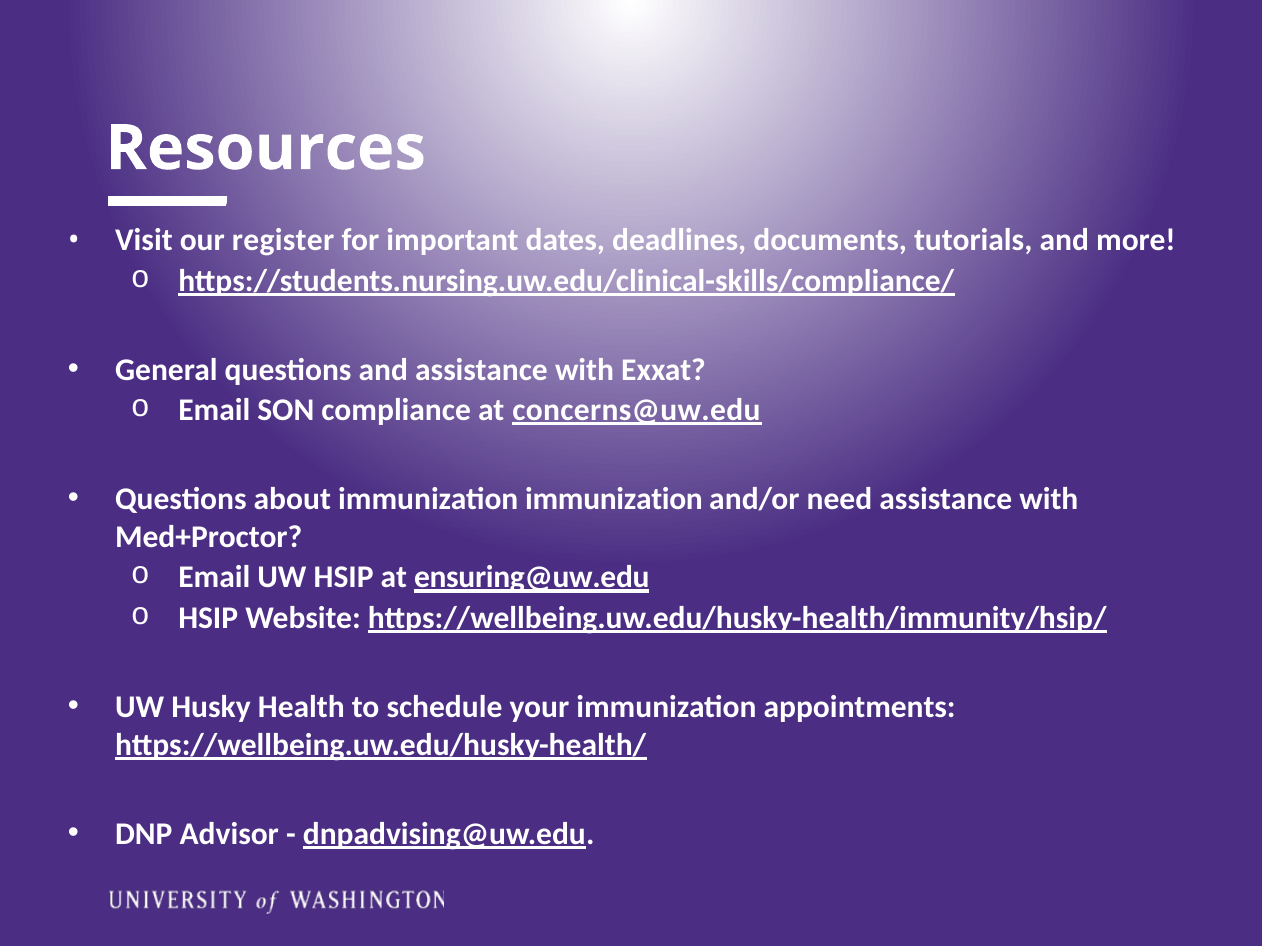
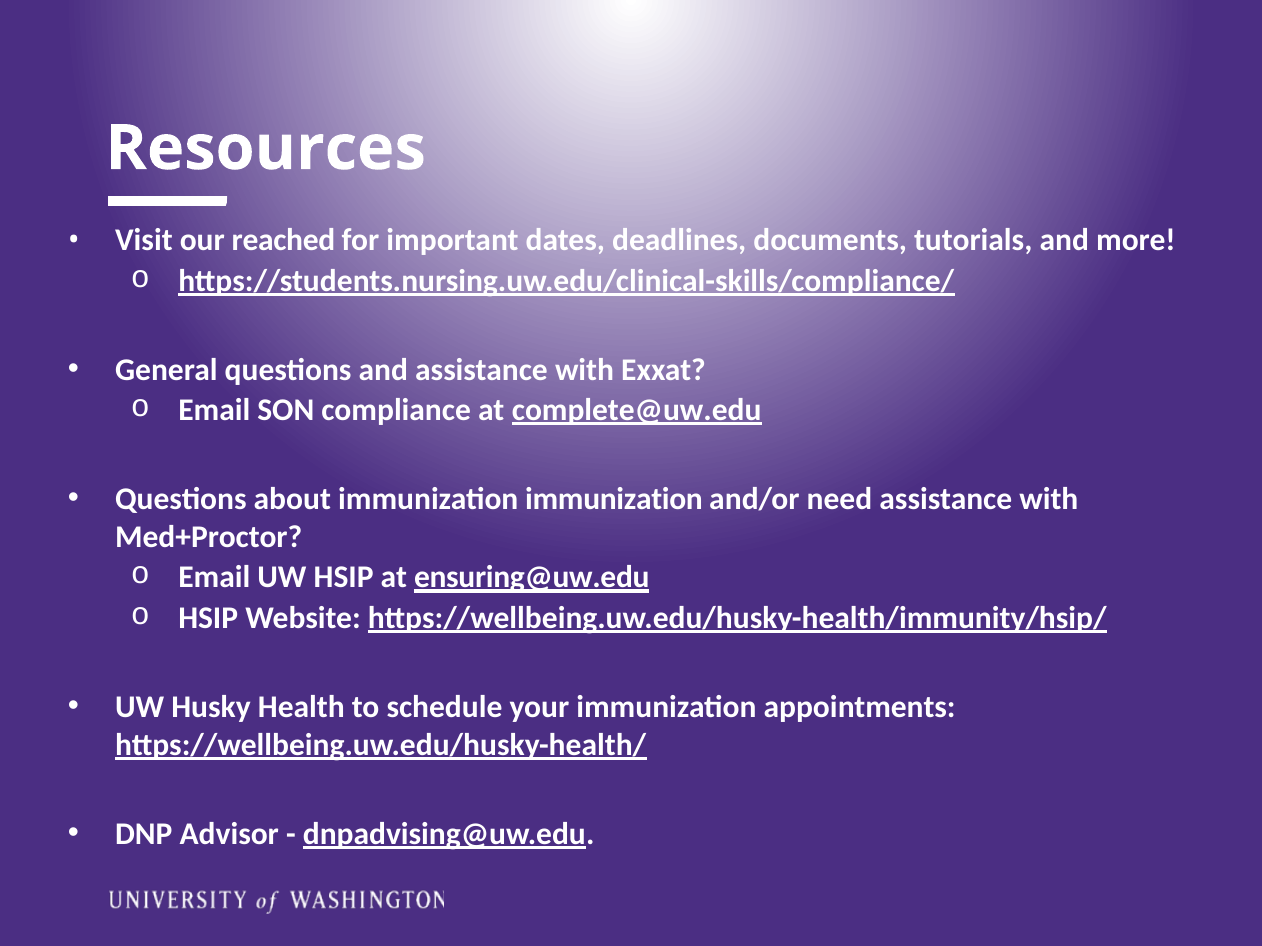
register: register -> reached
concerns@uw.edu: concerns@uw.edu -> complete@uw.edu
